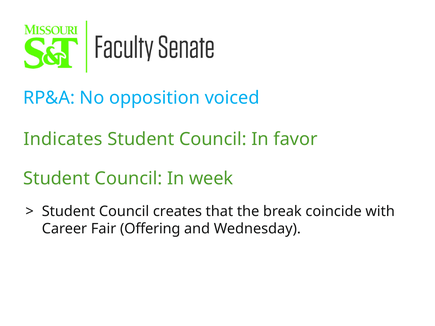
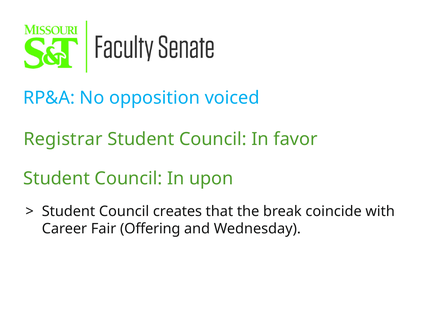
Indicates: Indicates -> Registrar
week: week -> upon
